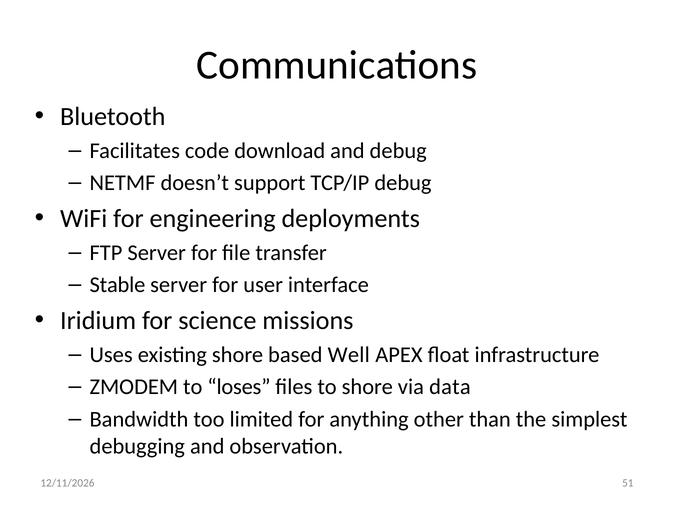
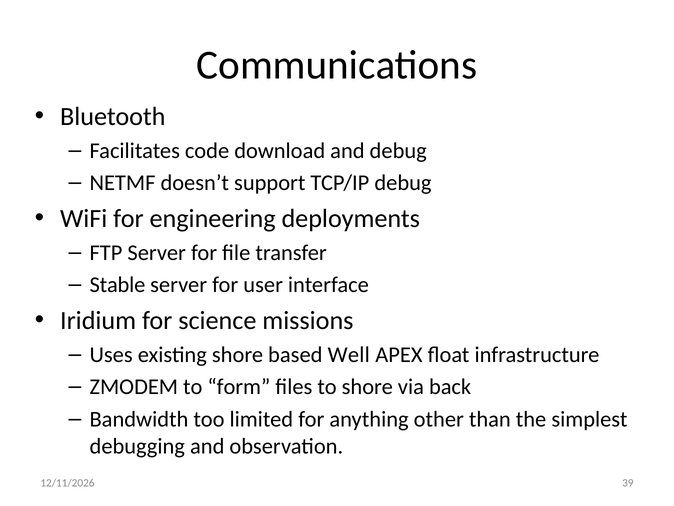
loses: loses -> form
data: data -> back
51: 51 -> 39
